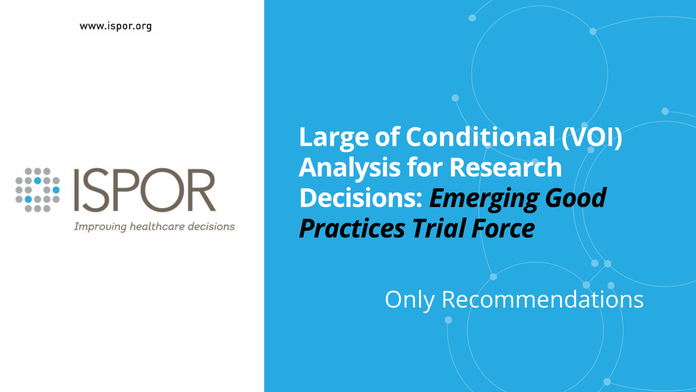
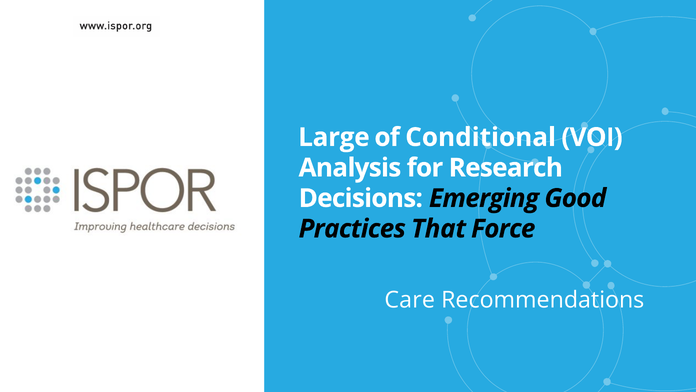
Trial: Trial -> That
Only: Only -> Care
